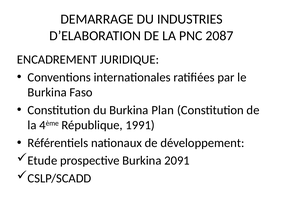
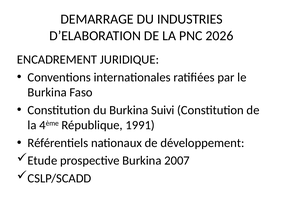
2087: 2087 -> 2026
Plan: Plan -> Suivi
2091: 2091 -> 2007
